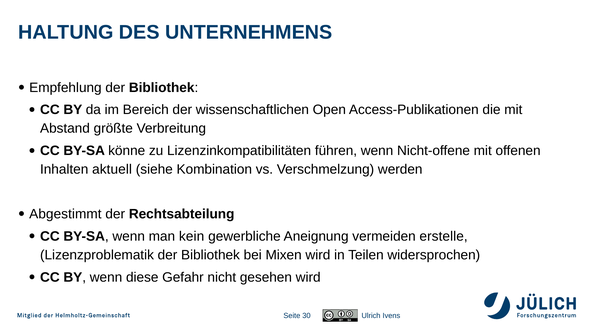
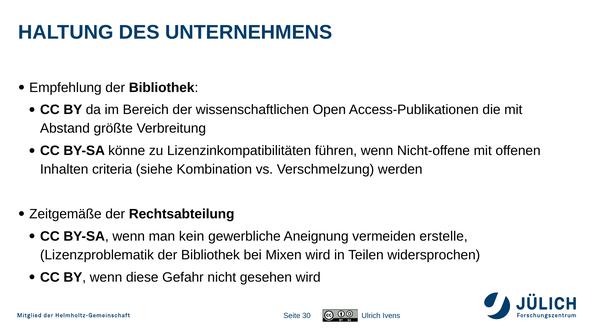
aktuell: aktuell -> criteria
Abgestimmt: Abgestimmt -> Zeitgemäße
